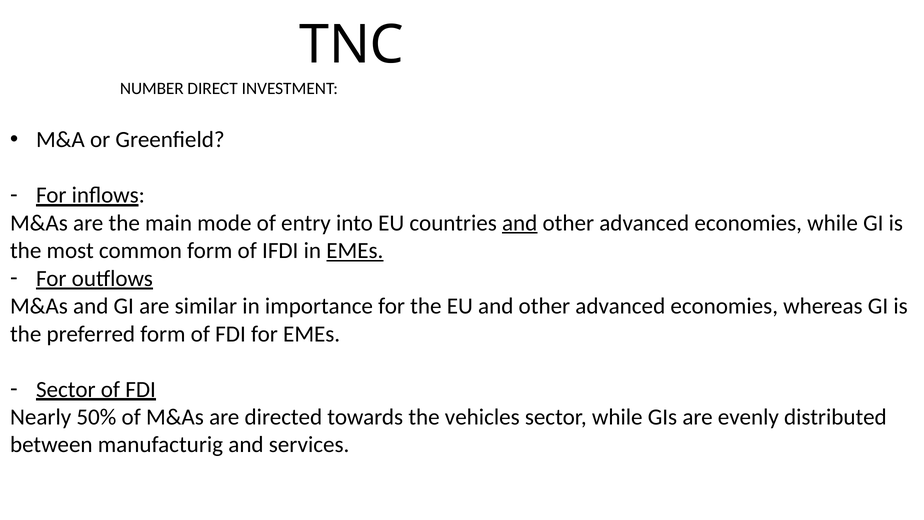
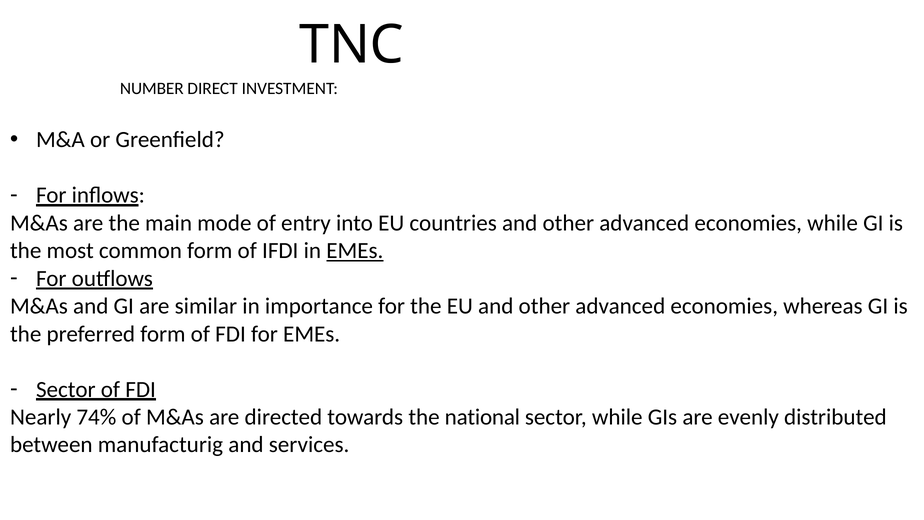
and at (520, 223) underline: present -> none
50%: 50% -> 74%
vehicles: vehicles -> national
